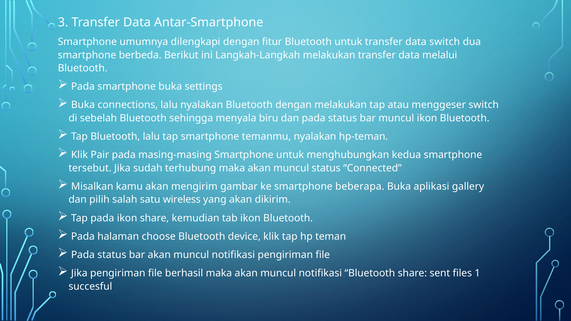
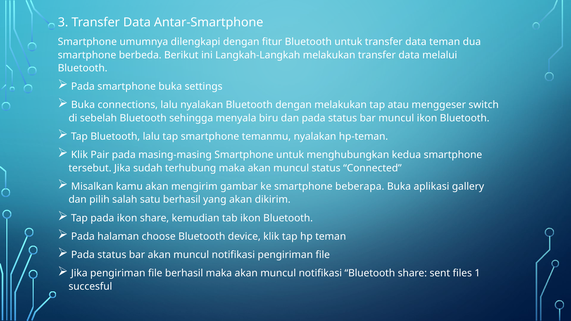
data switch: switch -> teman
satu wireless: wireless -> berhasil
